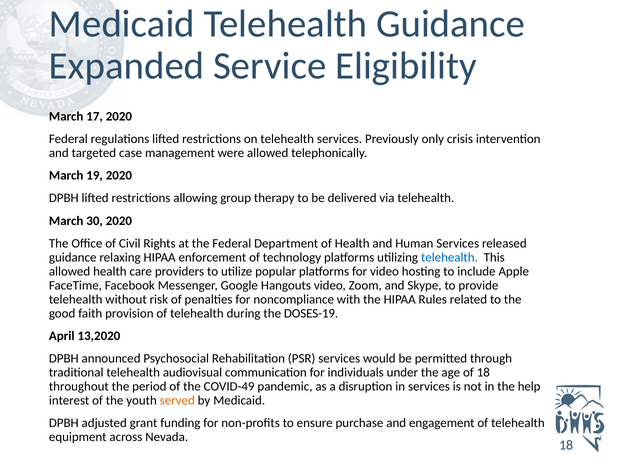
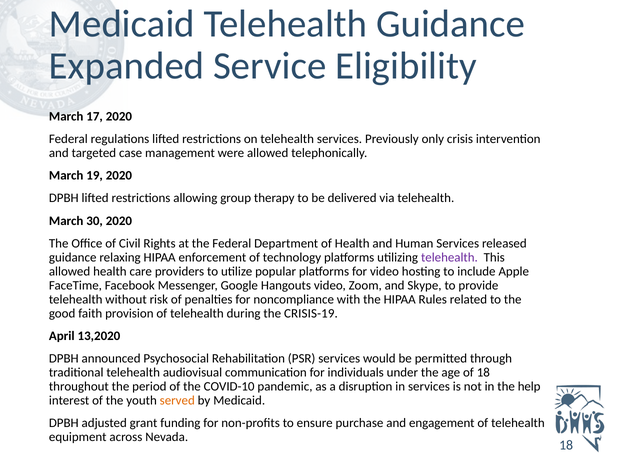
telehealth at (449, 258) colour: blue -> purple
DOSES-19: DOSES-19 -> CRISIS-19
COVID-49: COVID-49 -> COVID-10
